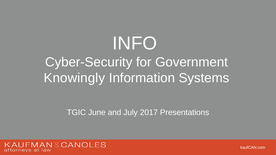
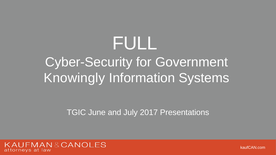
INFO: INFO -> FULL
